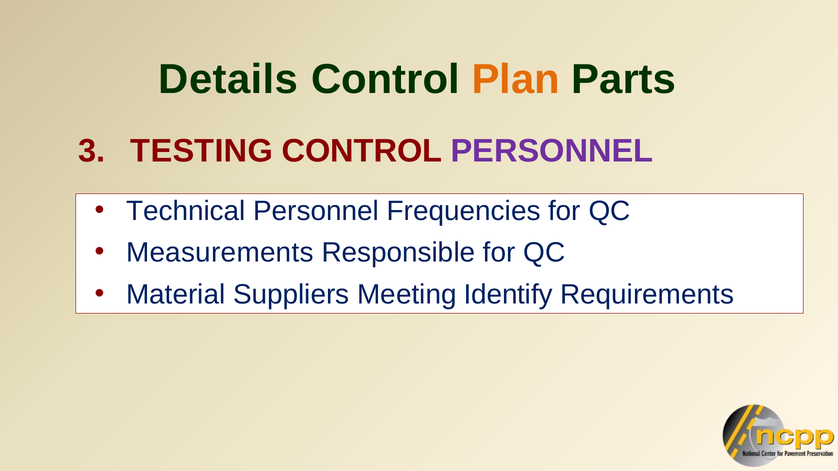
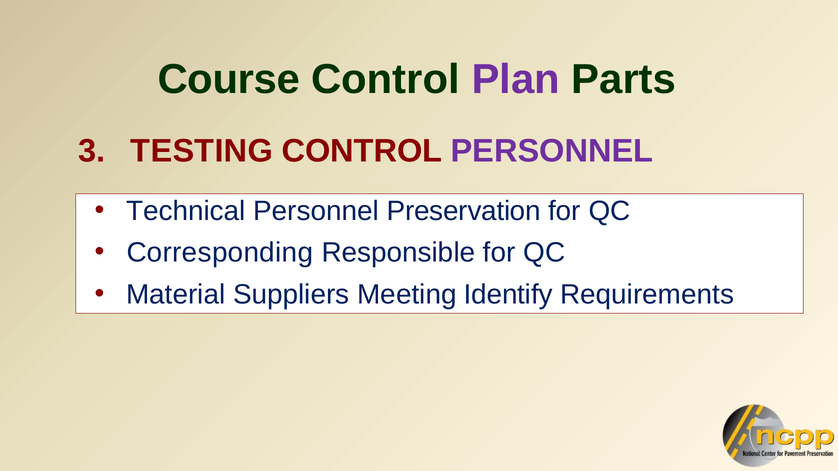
Details: Details -> Course
Plan colour: orange -> purple
Frequencies: Frequencies -> Preservation
Measurements: Measurements -> Corresponding
